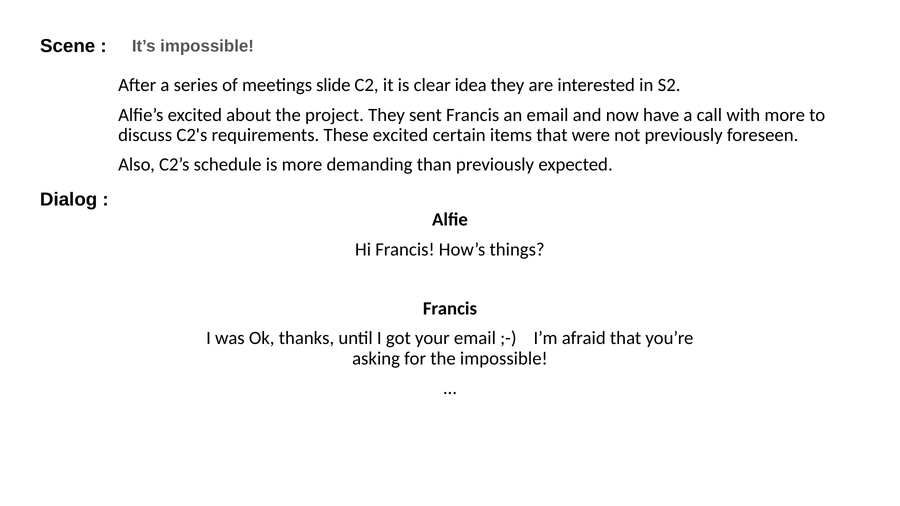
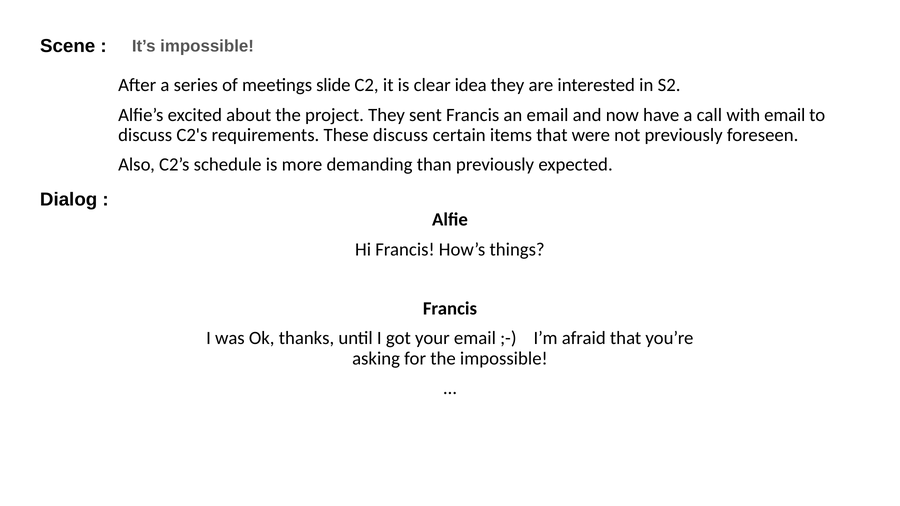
with more: more -> email
These excited: excited -> discuss
